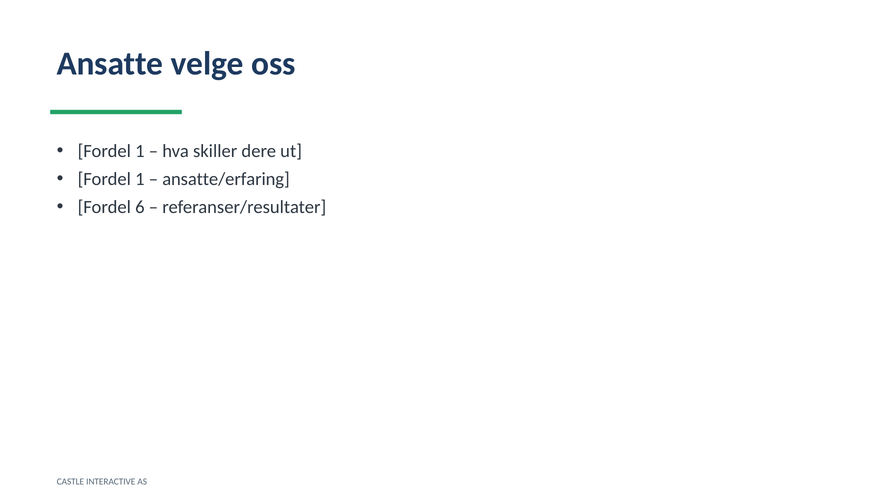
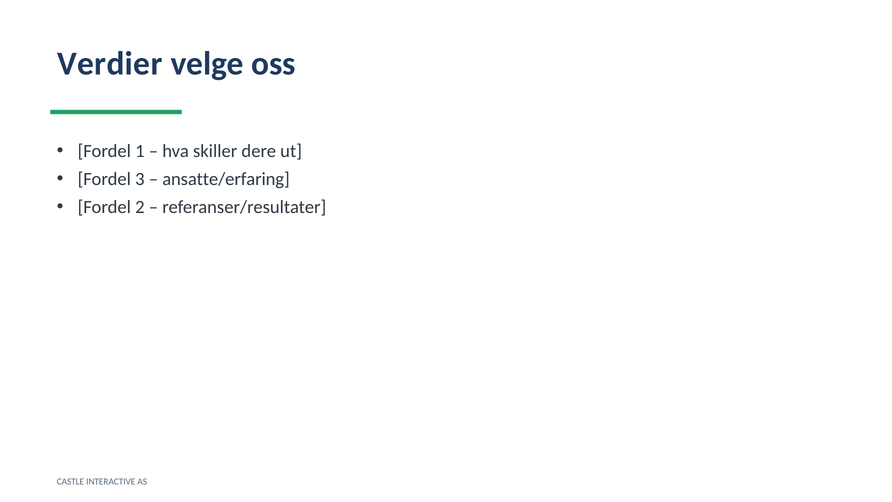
Ansatte: Ansatte -> Verdier
1 at (140, 179): 1 -> 3
6: 6 -> 2
